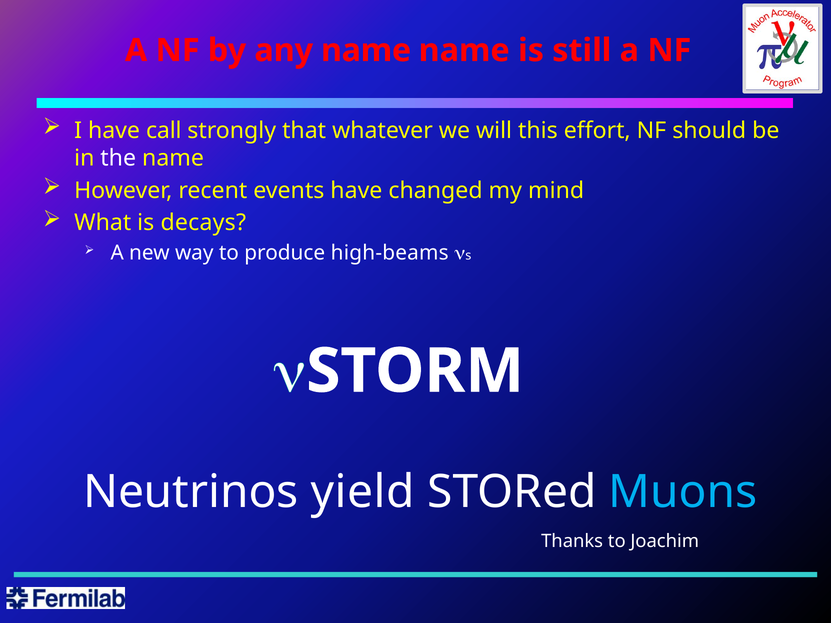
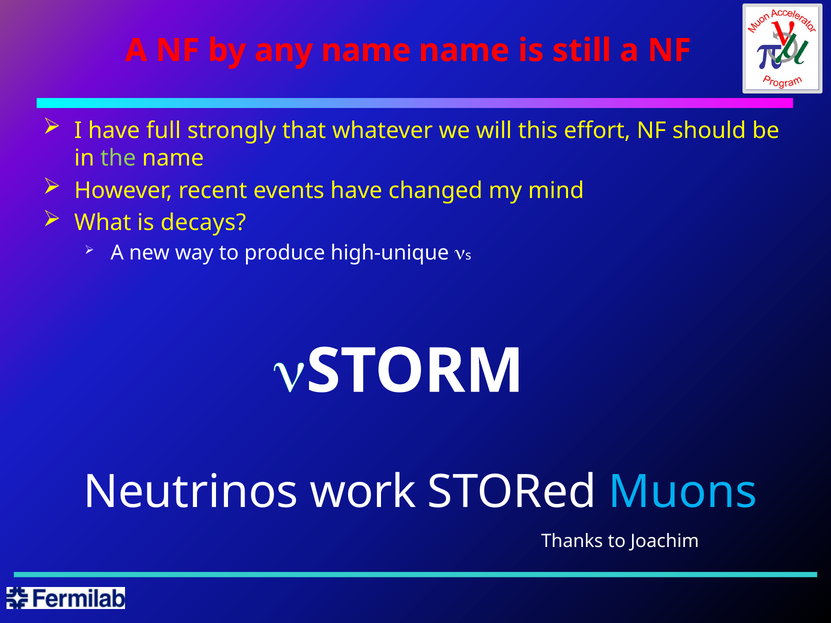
call: call -> full
the colour: white -> light green
high-beams: high-beams -> high-unique
yield: yield -> work
